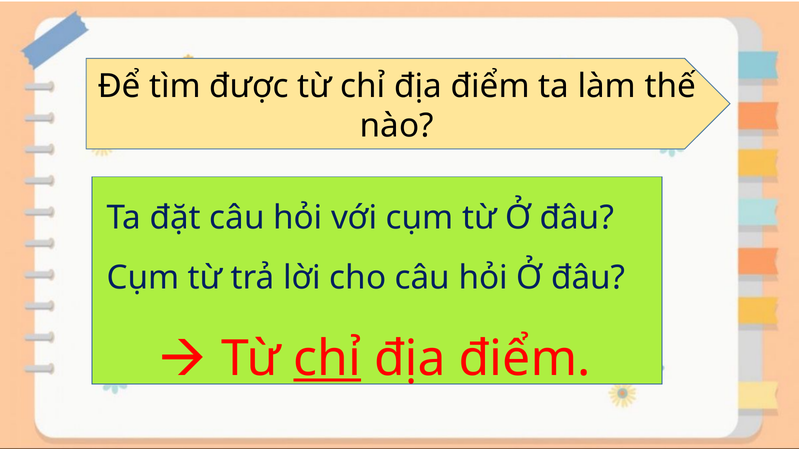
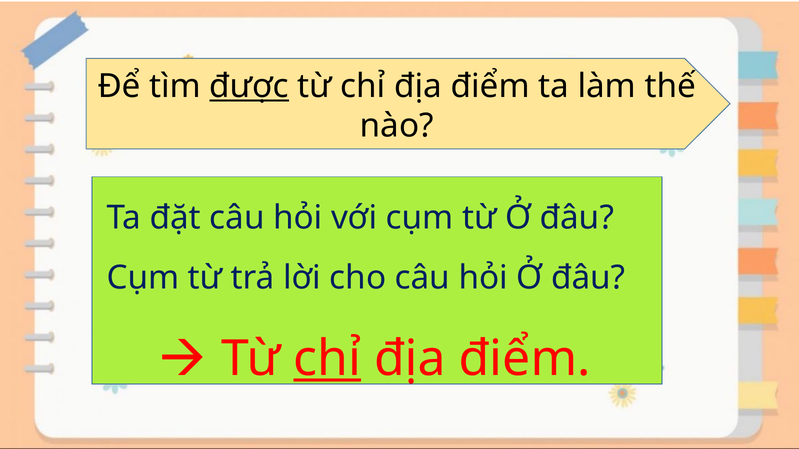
được underline: none -> present
